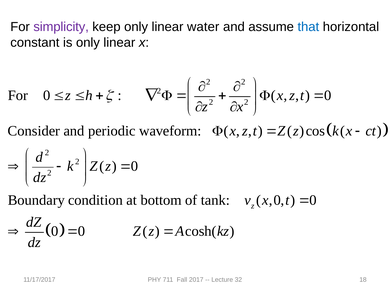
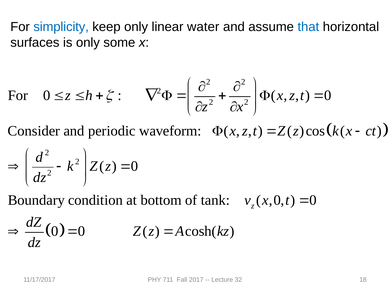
simplicity colour: purple -> blue
constant: constant -> surfaces
is only linear: linear -> some
